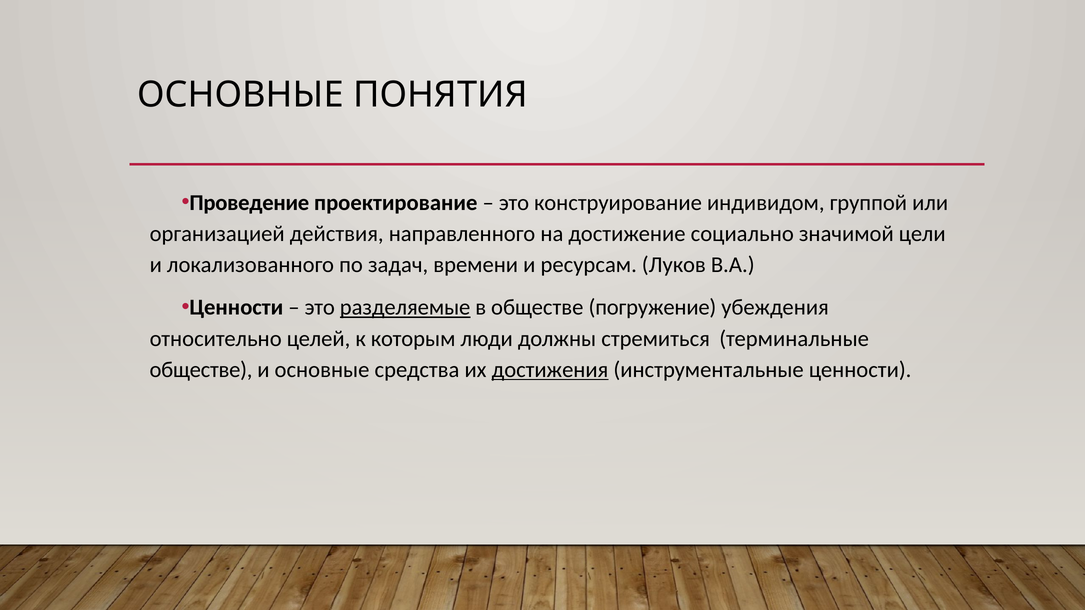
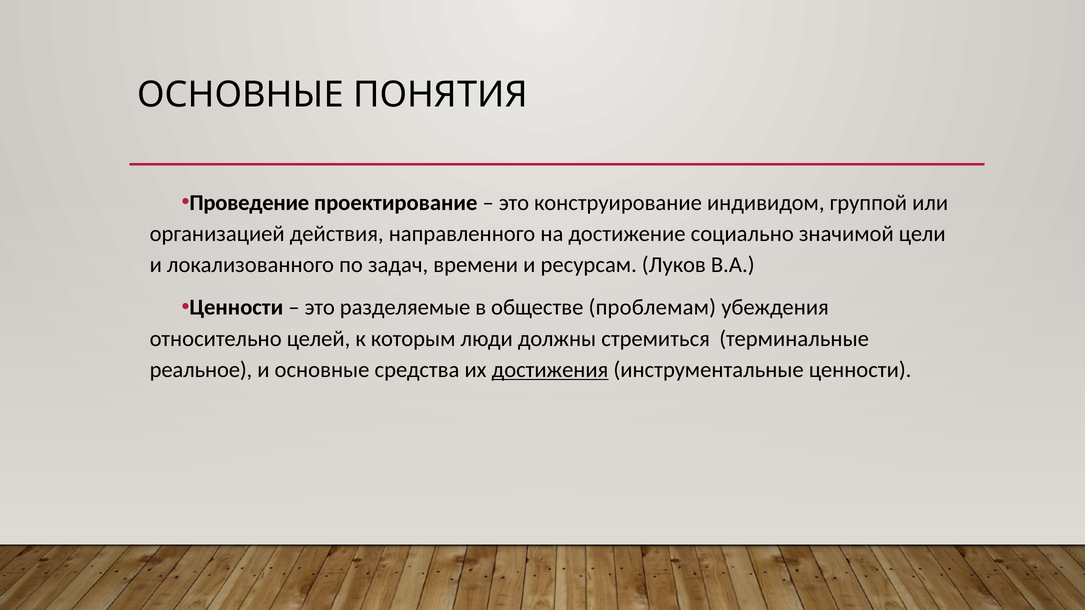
разделяемые underline: present -> none
погружение: погружение -> проблемам
обществе at (201, 370): обществе -> реальное
